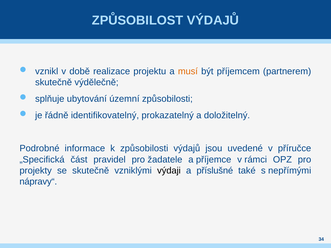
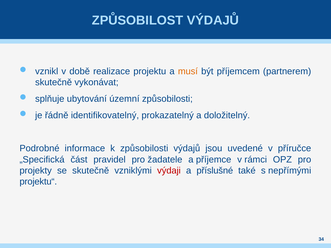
výdělečně: výdělečně -> vykonávat
výdaji colour: black -> red
nápravy“: nápravy“ -> projektu“
